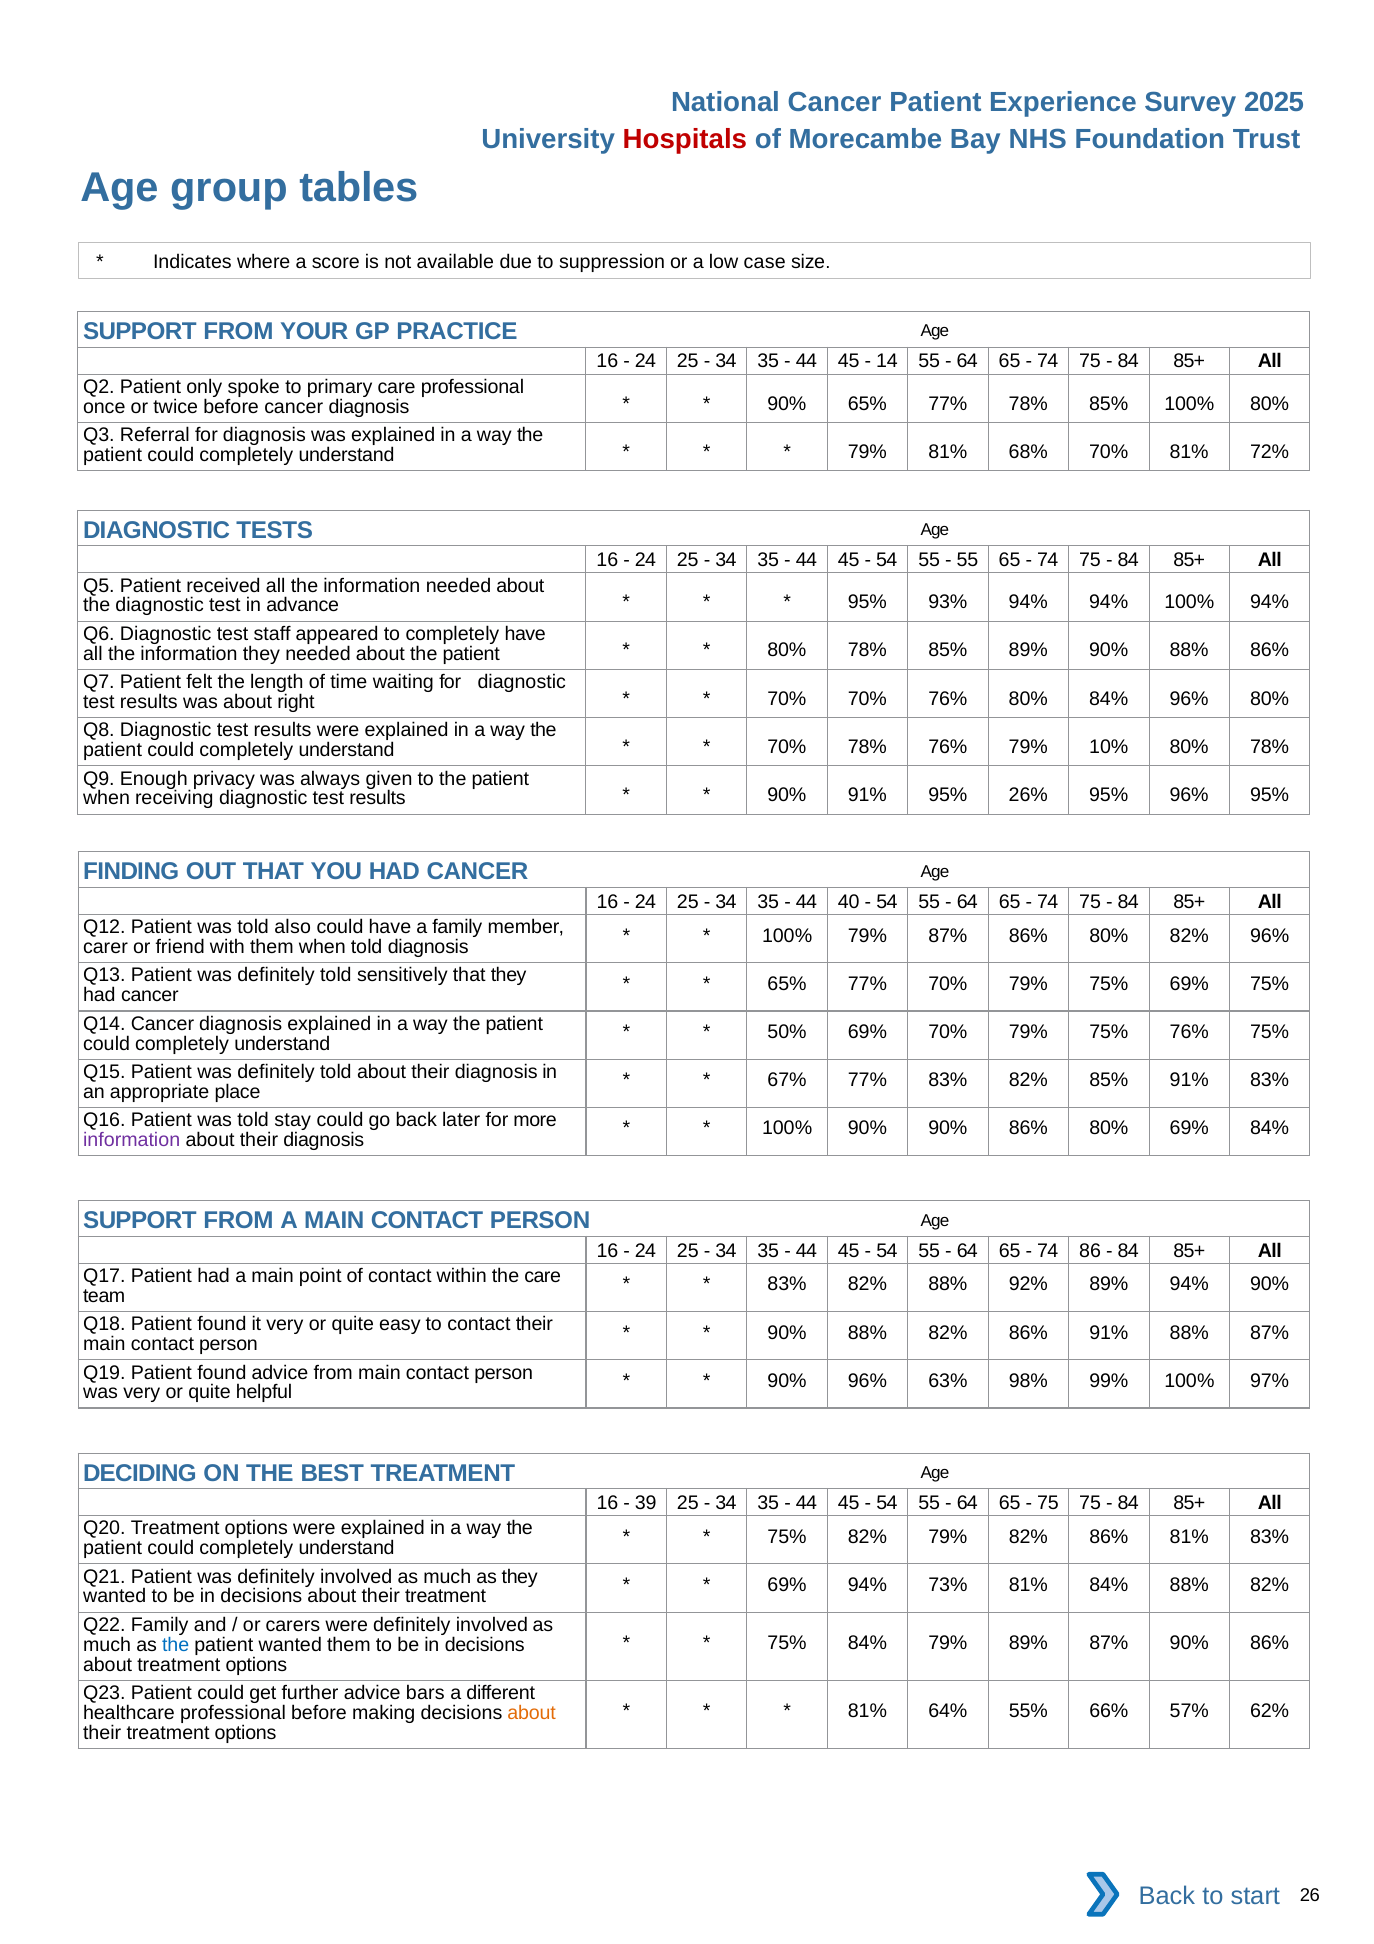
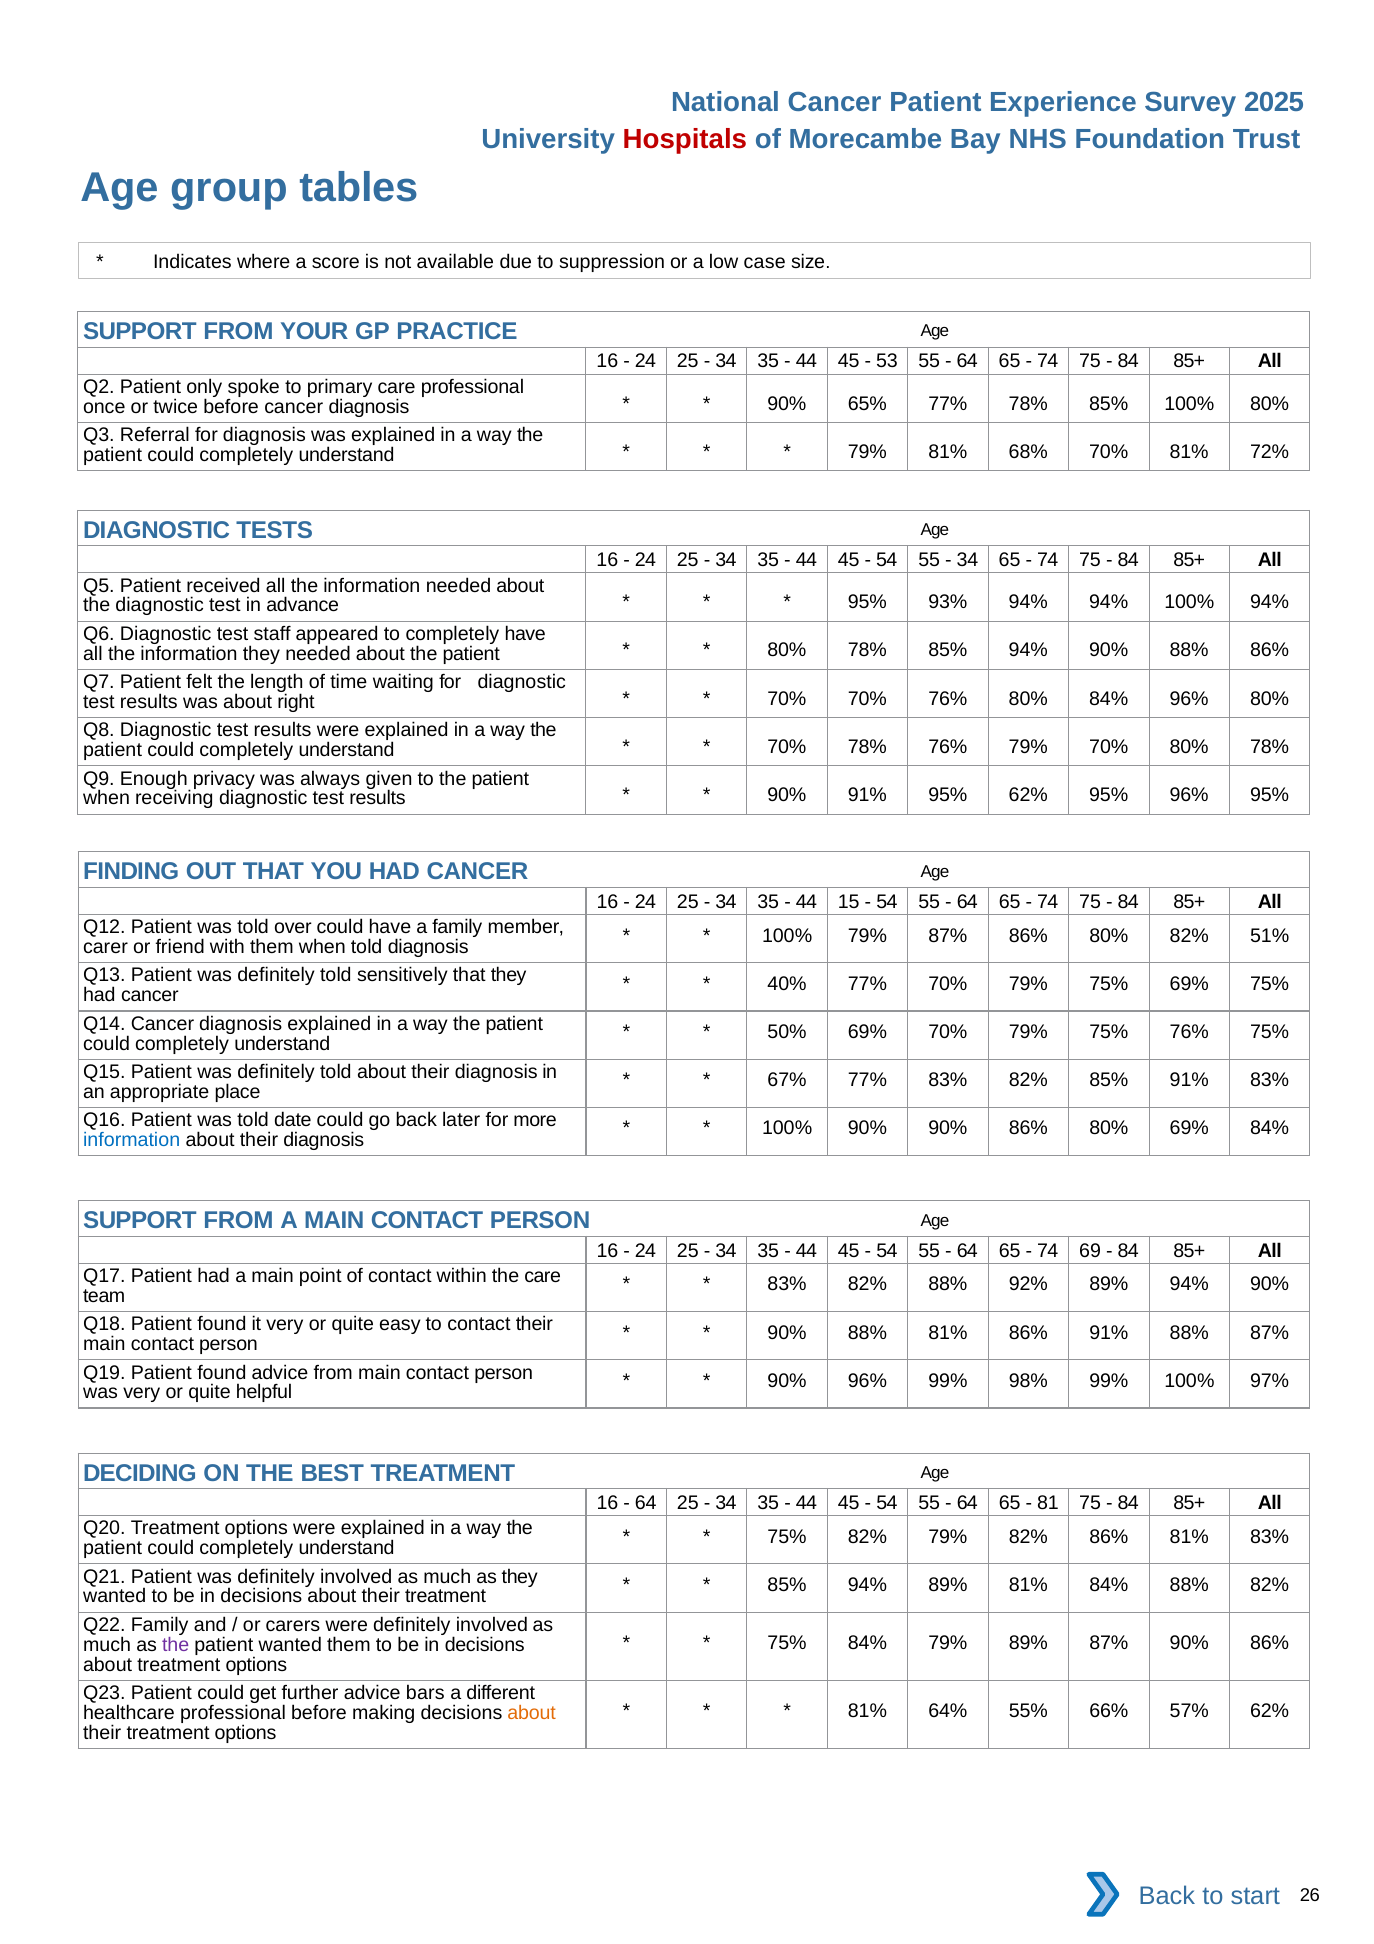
14: 14 -> 53
55 at (967, 560): 55 -> 34
78% 85% 89%: 89% -> 94%
79% 10%: 10% -> 70%
95% 26%: 26% -> 62%
40: 40 -> 15
also: also -> over
82% 96%: 96% -> 51%
65% at (787, 984): 65% -> 40%
stay: stay -> date
information at (132, 1140) colour: purple -> blue
86: 86 -> 69
90% 88% 82%: 82% -> 81%
96% 63%: 63% -> 99%
39 at (646, 1503): 39 -> 64
75 at (1048, 1503): 75 -> 81
69% at (787, 1585): 69% -> 85%
94% 73%: 73% -> 89%
the at (176, 1645) colour: blue -> purple
